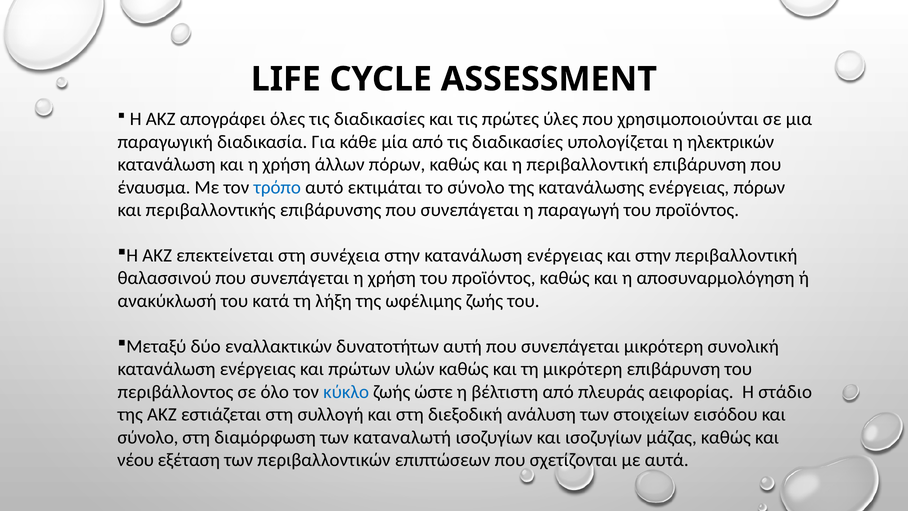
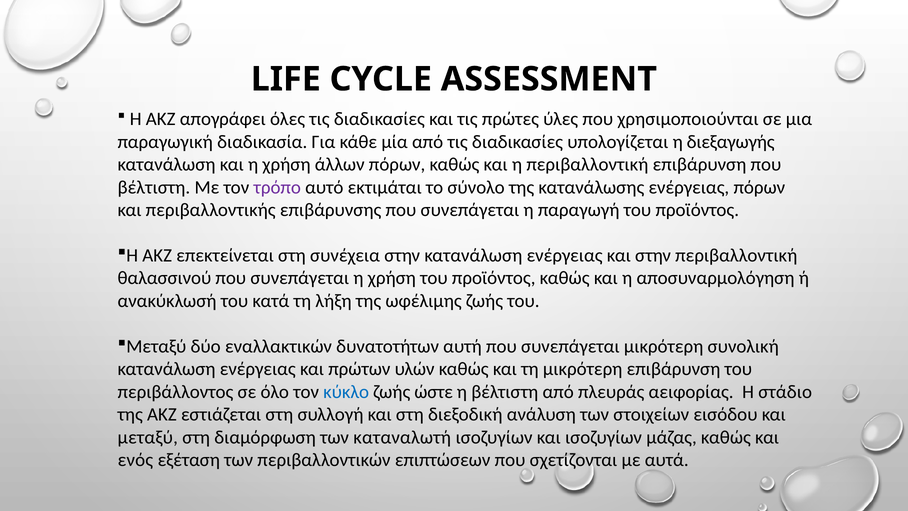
ηλεκτρικών: ηλεκτρικών -> διεξαγωγής
έναυσμα at (154, 187): έναυσμα -> βέλτιστη
τρόπο colour: blue -> purple
σύνολο at (148, 437): σύνολο -> μεταξύ
νέου: νέου -> ενός
